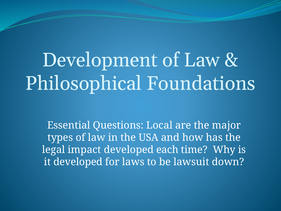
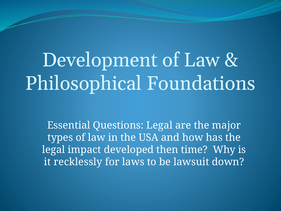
Questions Local: Local -> Legal
each: each -> then
it developed: developed -> recklessly
